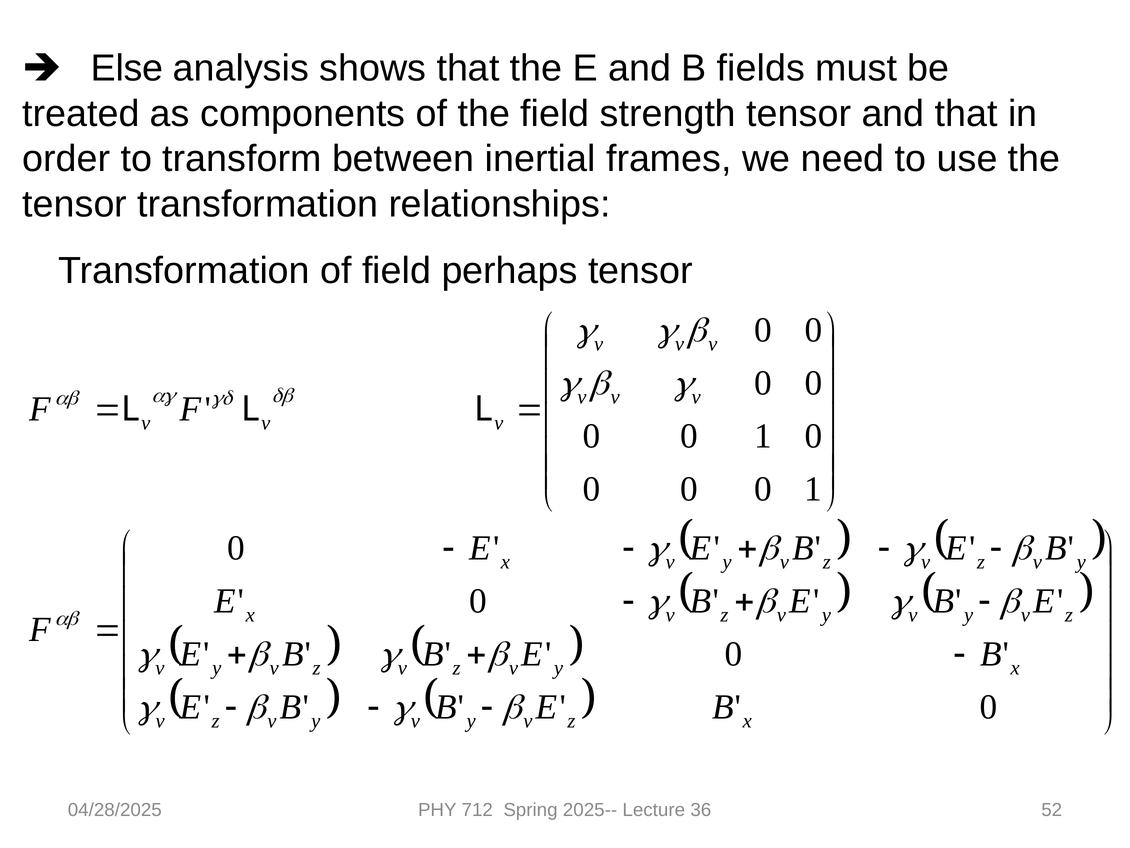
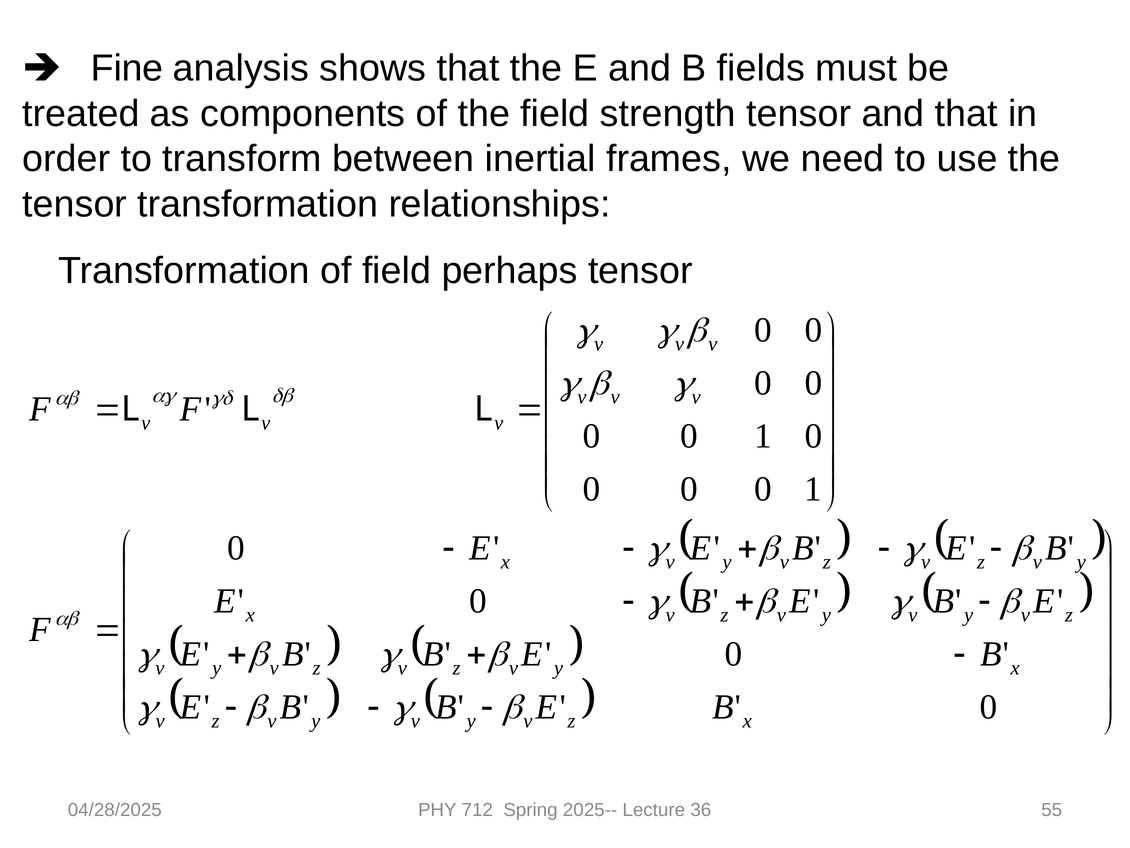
Else: Else -> Fine
52: 52 -> 55
